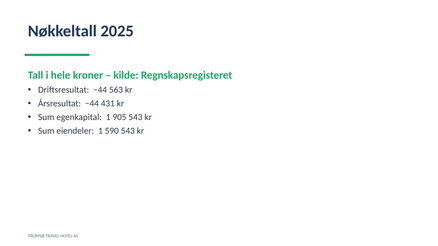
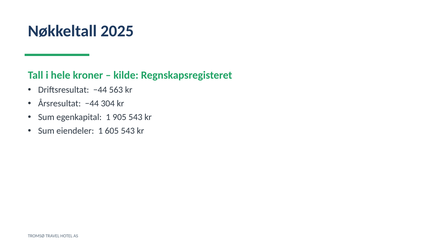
431: 431 -> 304
590: 590 -> 605
